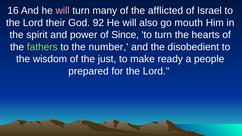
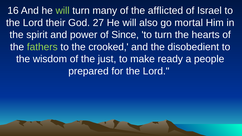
will at (63, 11) colour: pink -> light green
92: 92 -> 27
mouth: mouth -> mortal
number: number -> crooked
